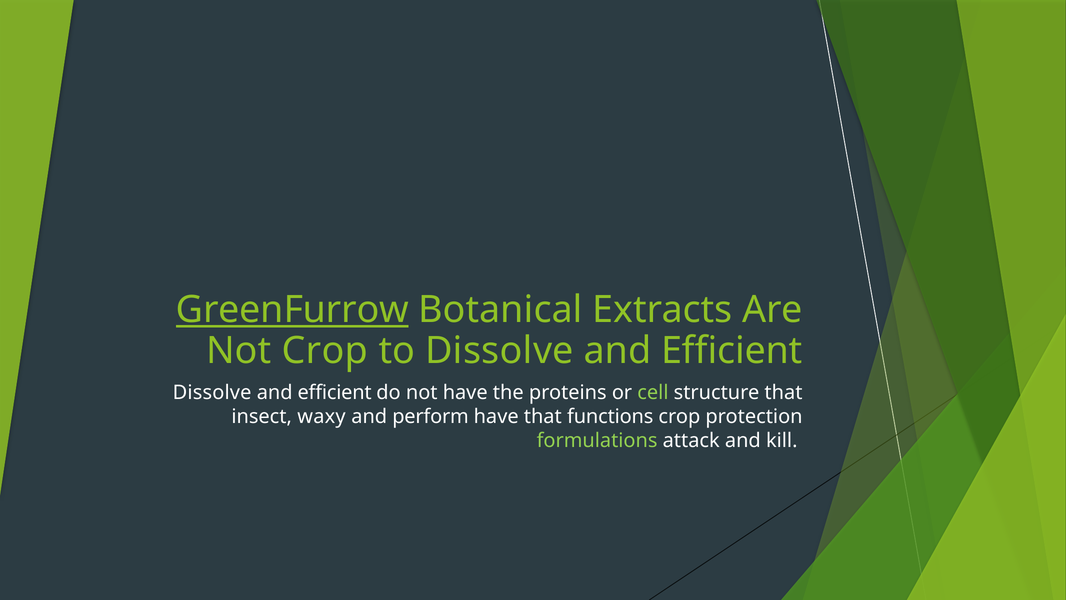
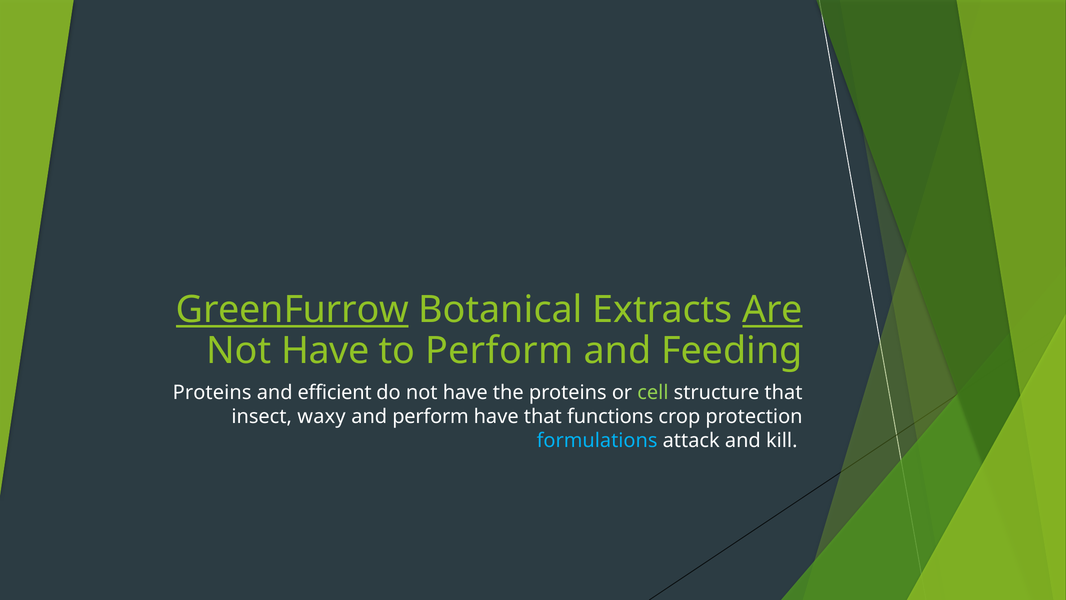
Are underline: none -> present
Crop at (325, 350): Crop -> Have
to Dissolve: Dissolve -> Perform
Efficient at (732, 350): Efficient -> Feeding
Dissolve at (212, 393): Dissolve -> Proteins
formulations colour: light green -> light blue
